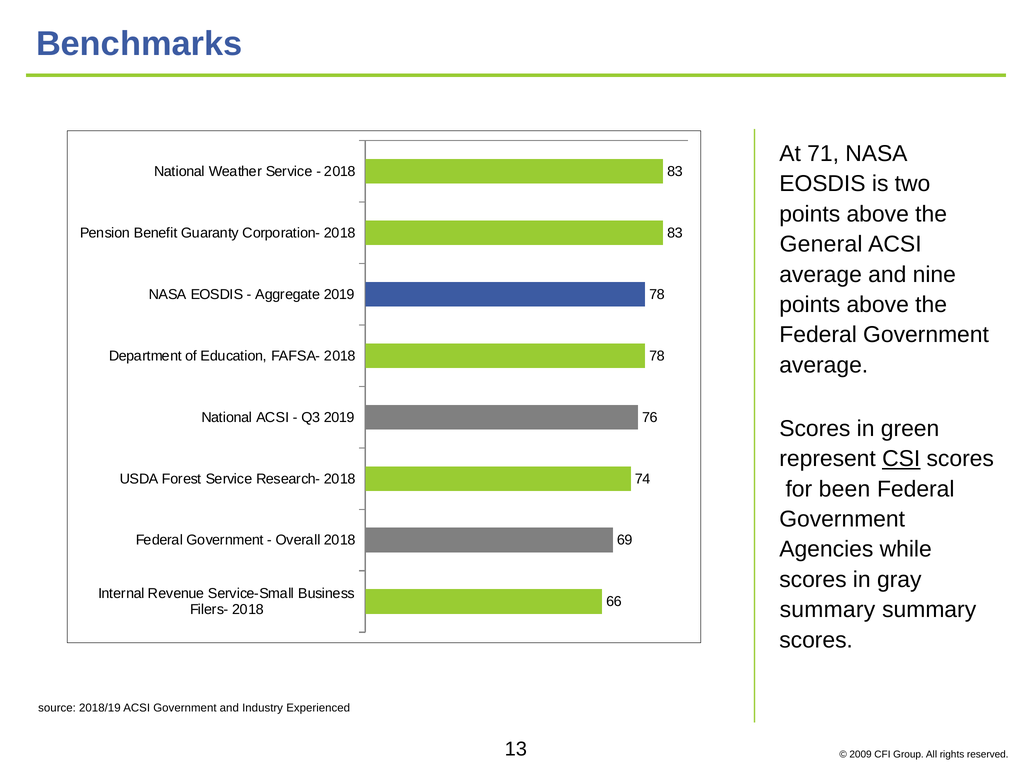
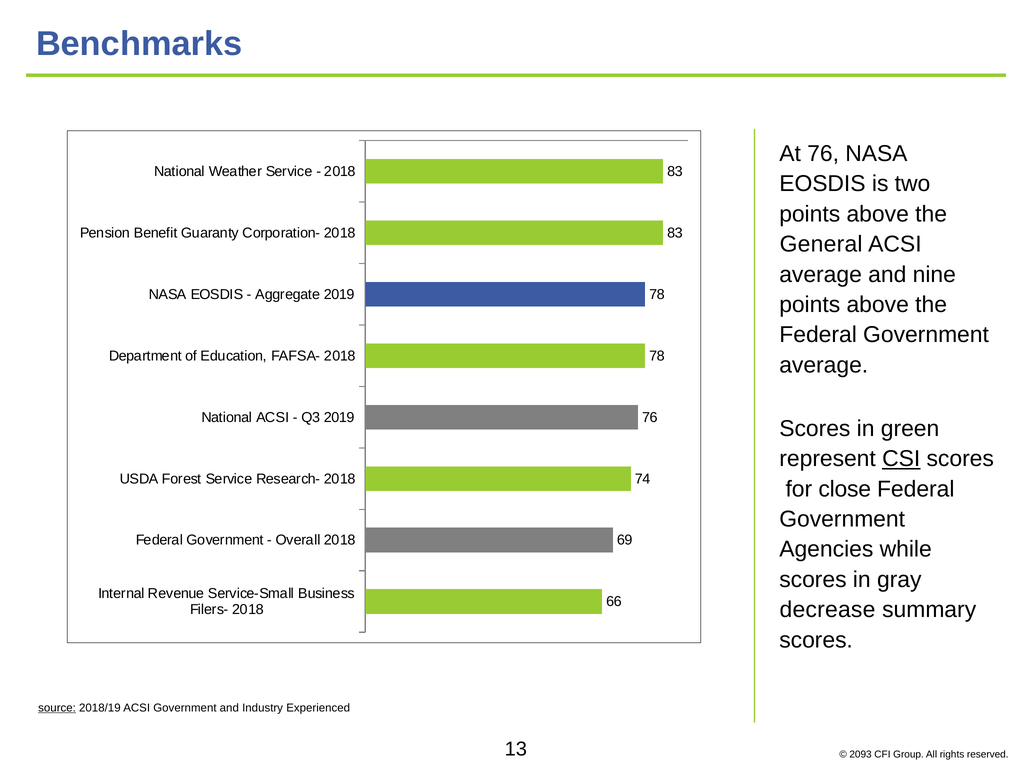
At 71: 71 -> 76
been: been -> close
summary at (827, 610): summary -> decrease
source underline: none -> present
2009: 2009 -> 2093
